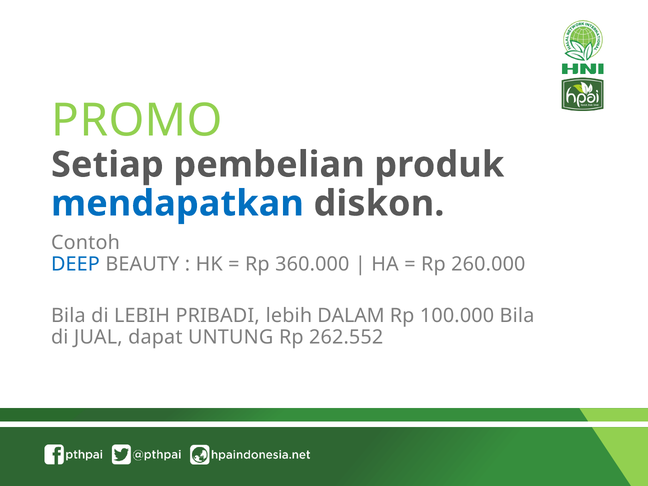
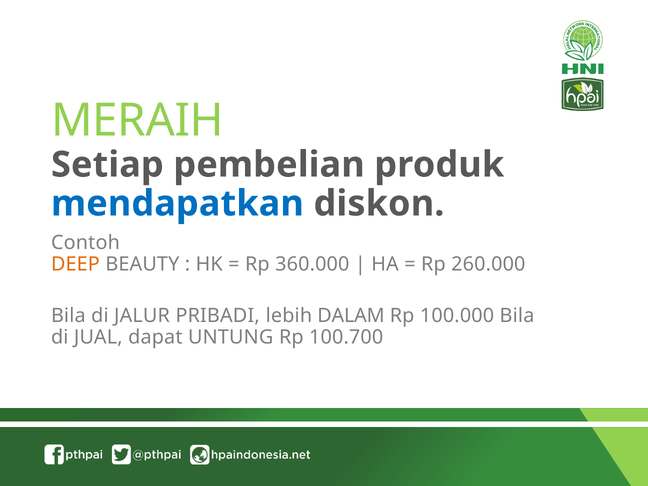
PROMO: PROMO -> MERAIH
DEEP colour: blue -> orange
di LEBIH: LEBIH -> JALUR
262.552: 262.552 -> 100.700
